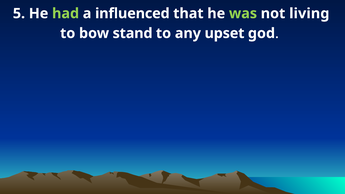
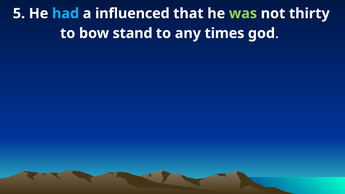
had colour: light green -> light blue
living: living -> thirty
upset: upset -> times
